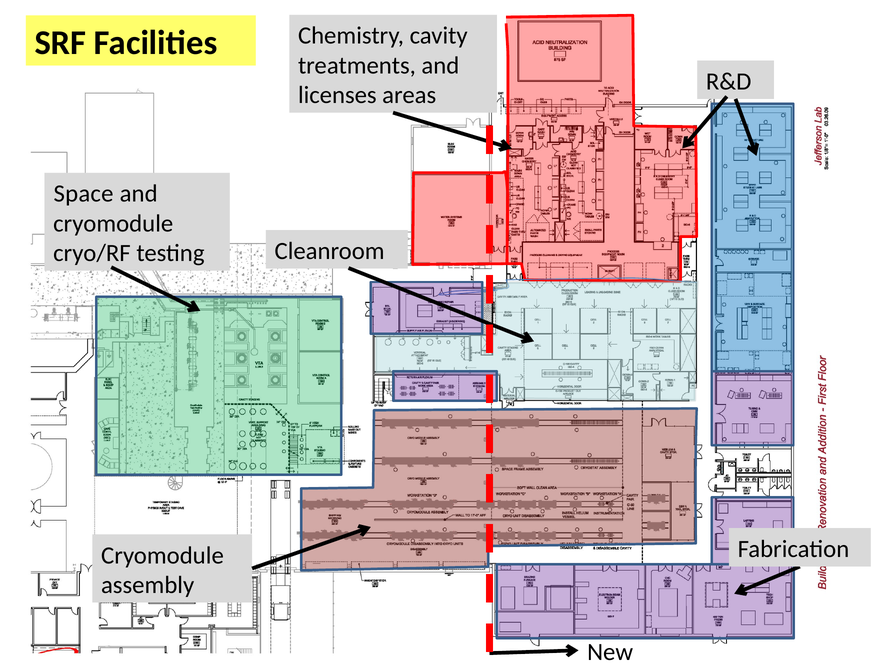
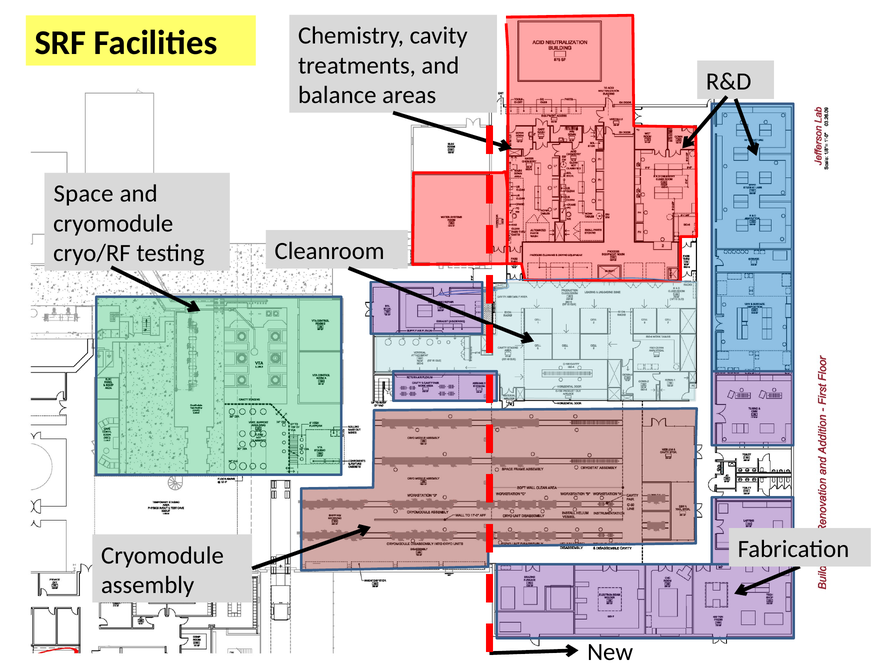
licenses: licenses -> balance
